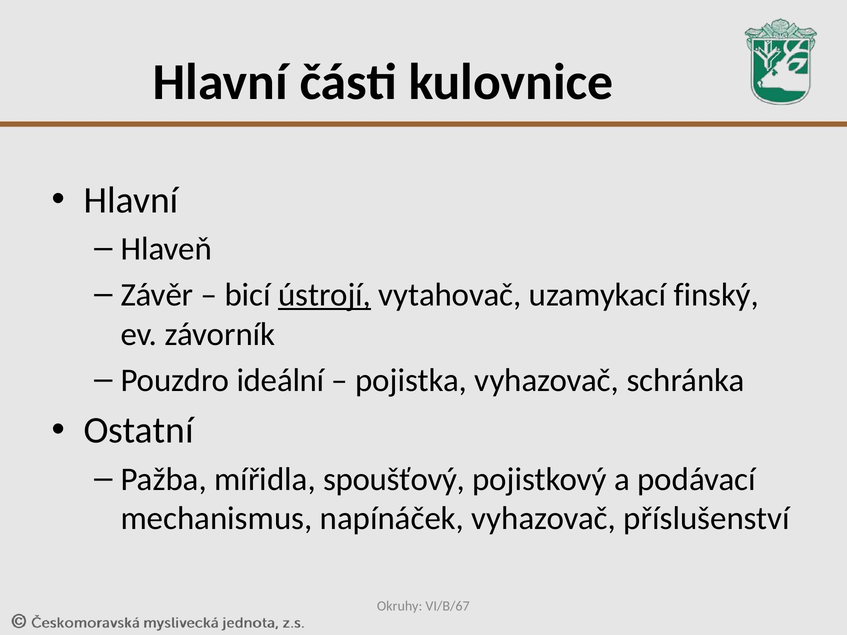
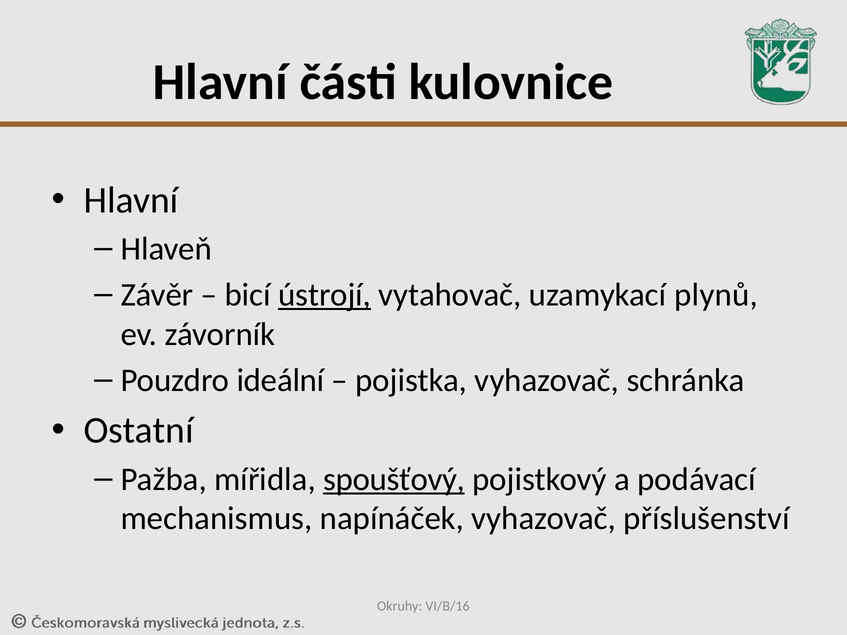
finský: finský -> plynů
spoušťový underline: none -> present
VI/B/67: VI/B/67 -> VI/B/16
